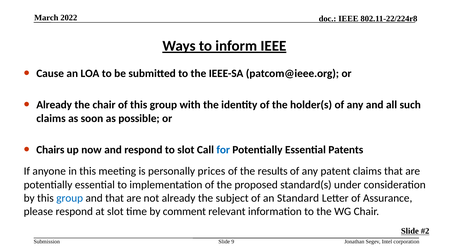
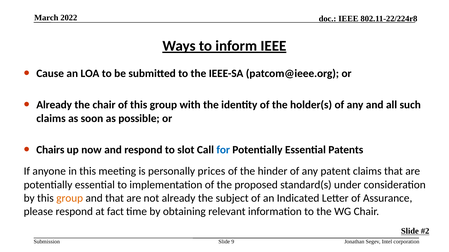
results: results -> hinder
group at (70, 199) colour: blue -> orange
Standard: Standard -> Indicated
at slot: slot -> fact
comment: comment -> obtaining
